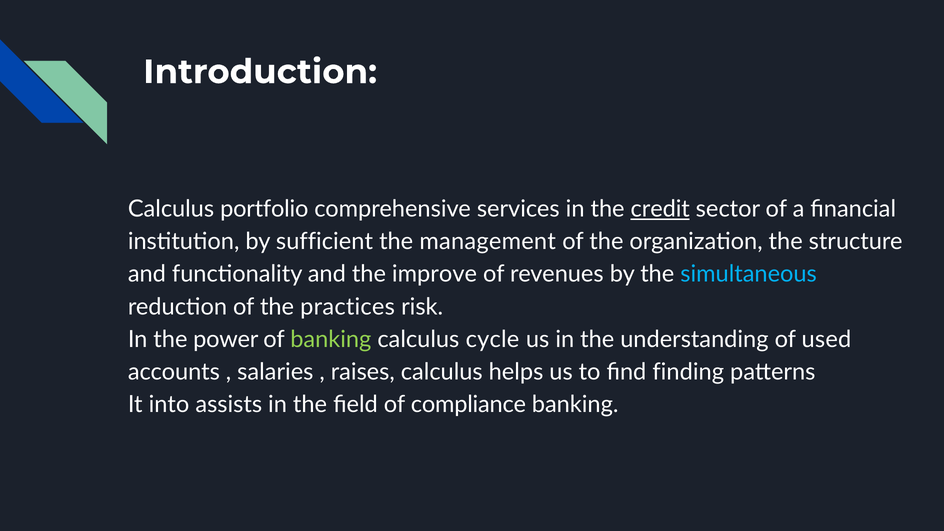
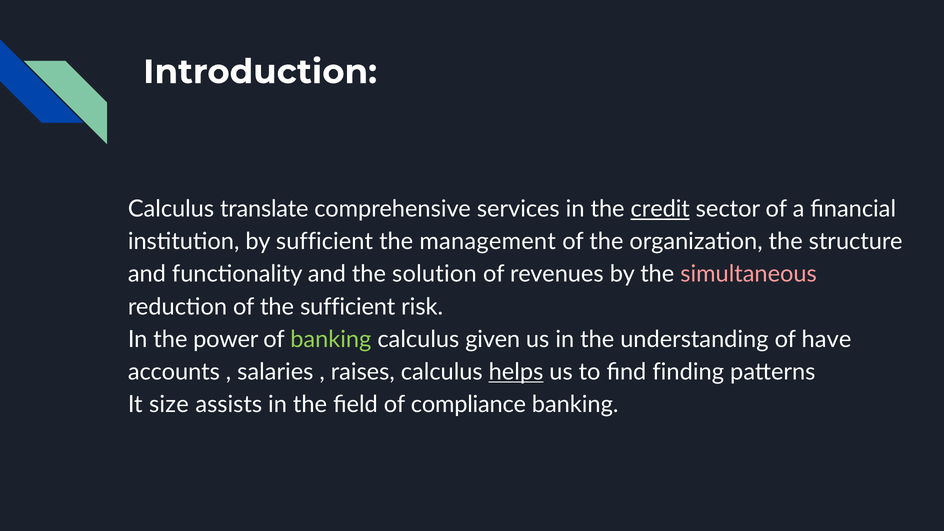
portfolio: portfolio -> translate
improve: improve -> solution
simultaneous colour: light blue -> pink
the practices: practices -> sufficient
cycle: cycle -> given
used: used -> have
helps underline: none -> present
into: into -> size
